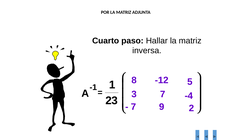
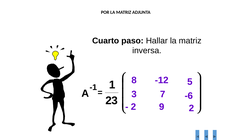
-4: -4 -> -6
7 at (134, 107): 7 -> 2
